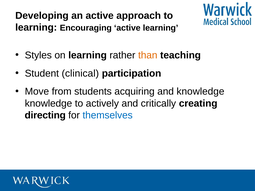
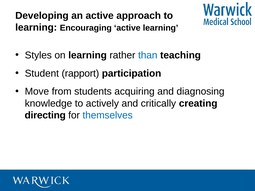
than colour: orange -> blue
clinical: clinical -> rapport
and knowledge: knowledge -> diagnosing
